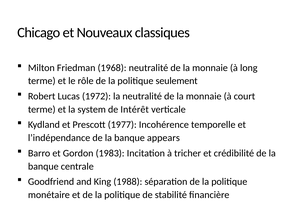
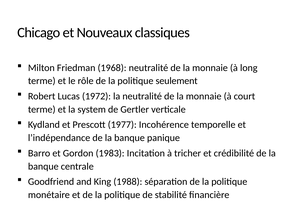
Intérêt: Intérêt -> Gertler
appears: appears -> panique
